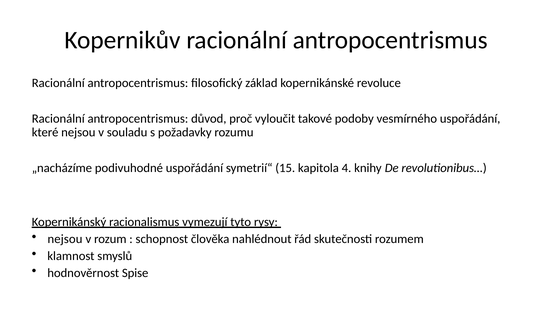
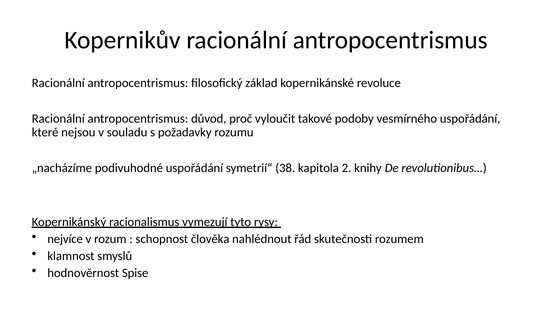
15: 15 -> 38
4: 4 -> 2
nejsou at (65, 239): nejsou -> nejvíce
